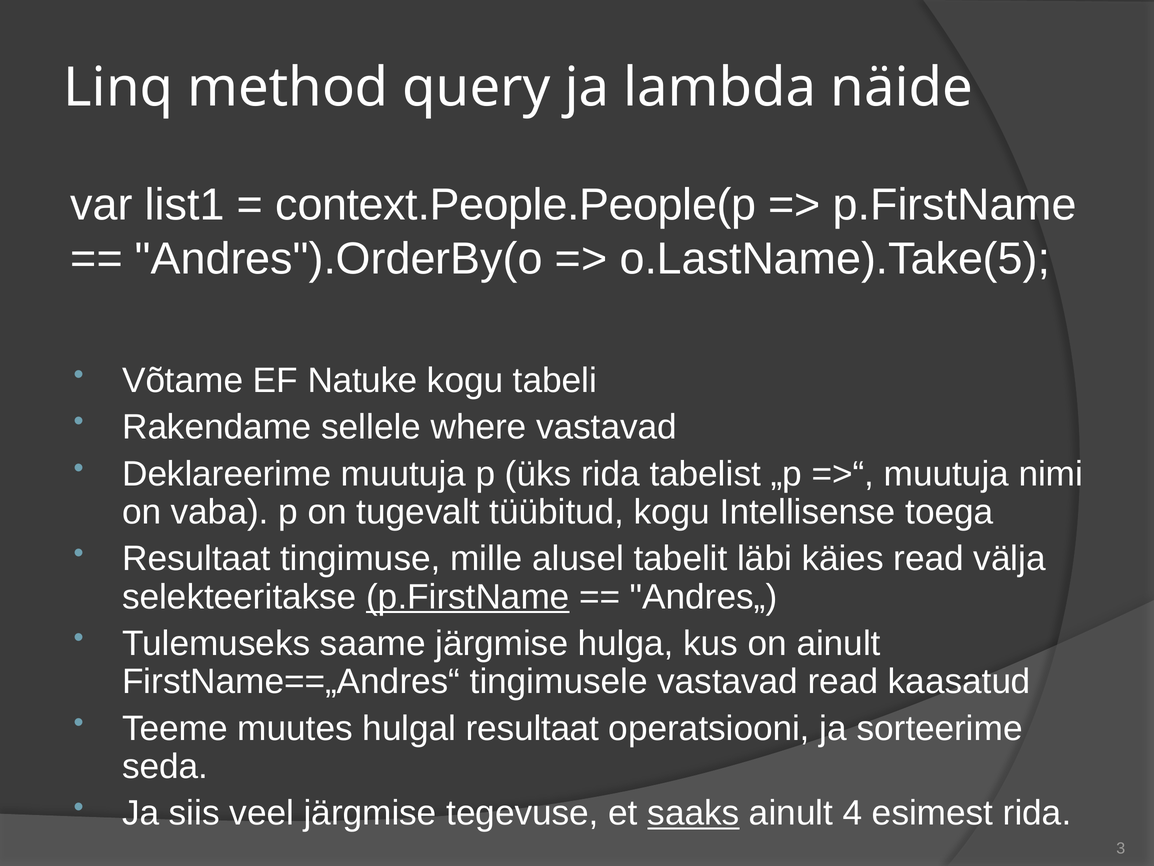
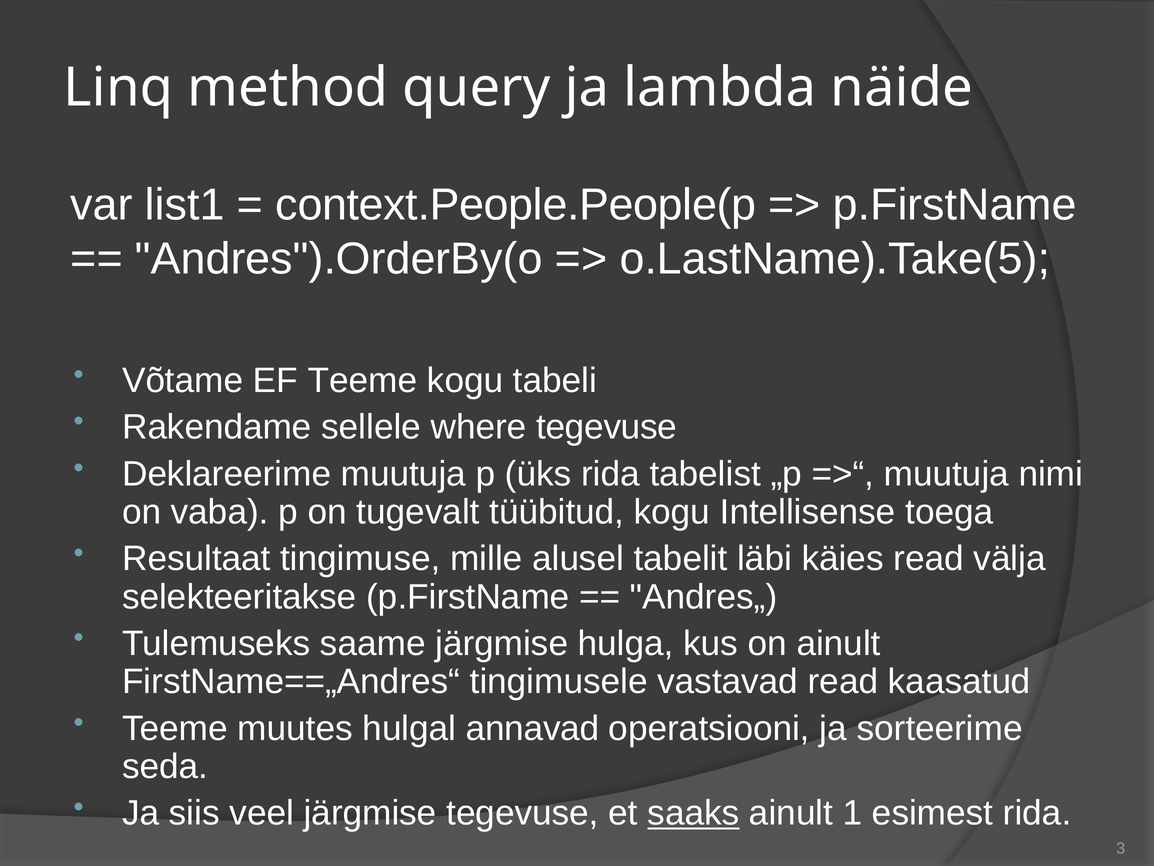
EF Natuke: Natuke -> Teeme
where vastavad: vastavad -> tegevuse
p.FirstName at (468, 597) underline: present -> none
hulgal resultaat: resultaat -> annavad
4: 4 -> 1
